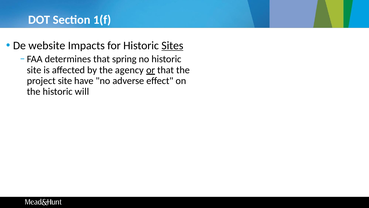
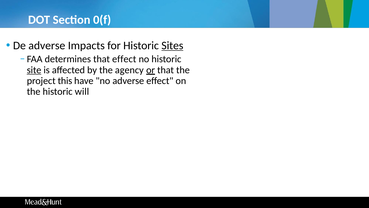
1(f: 1(f -> 0(f
De website: website -> adverse
that spring: spring -> effect
site at (34, 70) underline: none -> present
project site: site -> this
